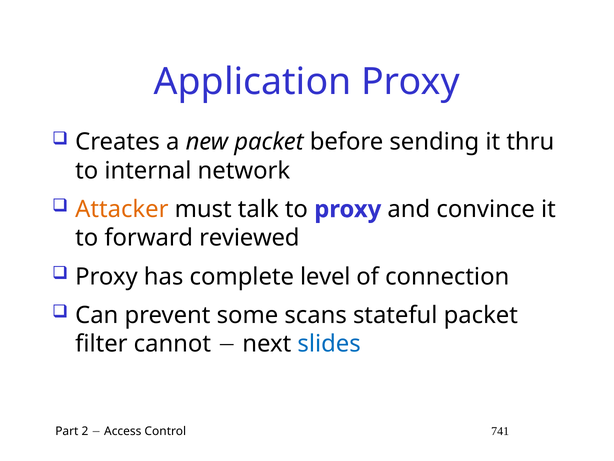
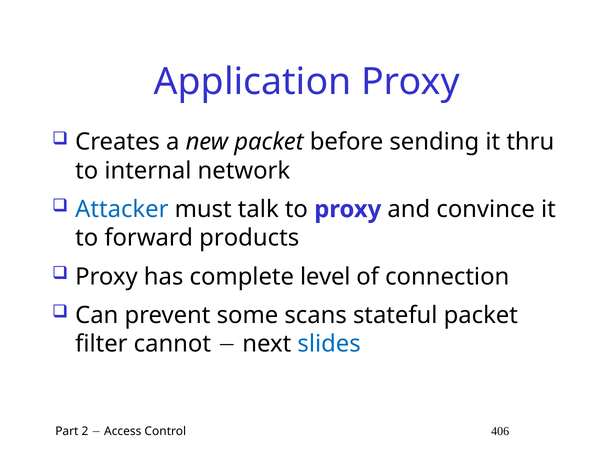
Attacker colour: orange -> blue
reviewed: reviewed -> products
741: 741 -> 406
